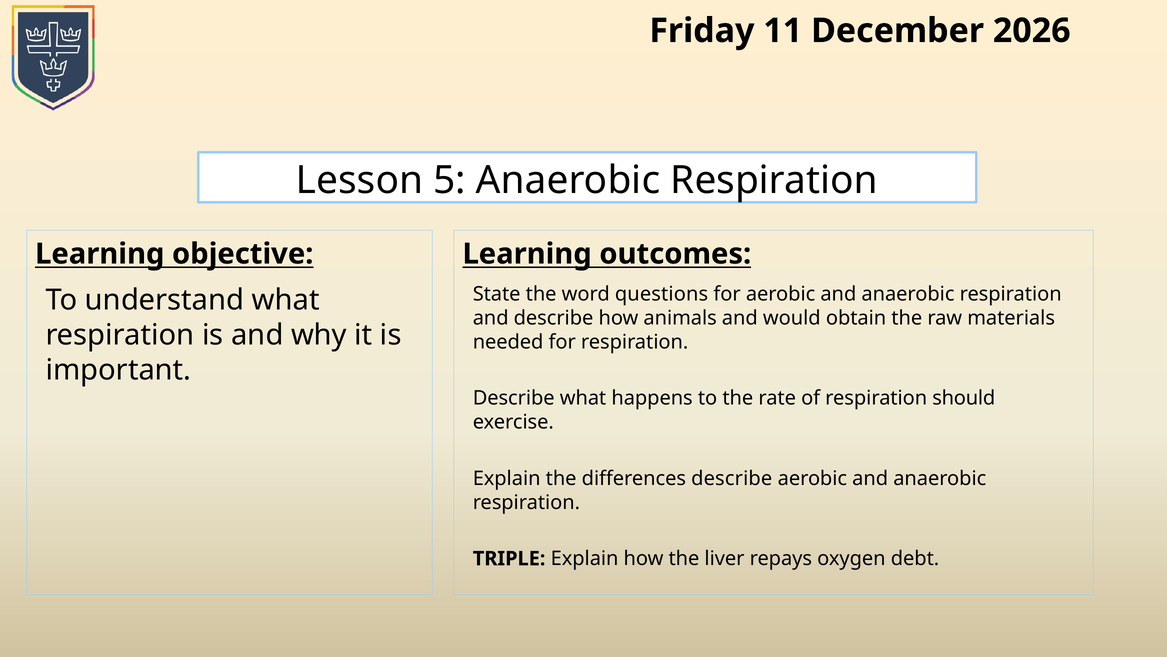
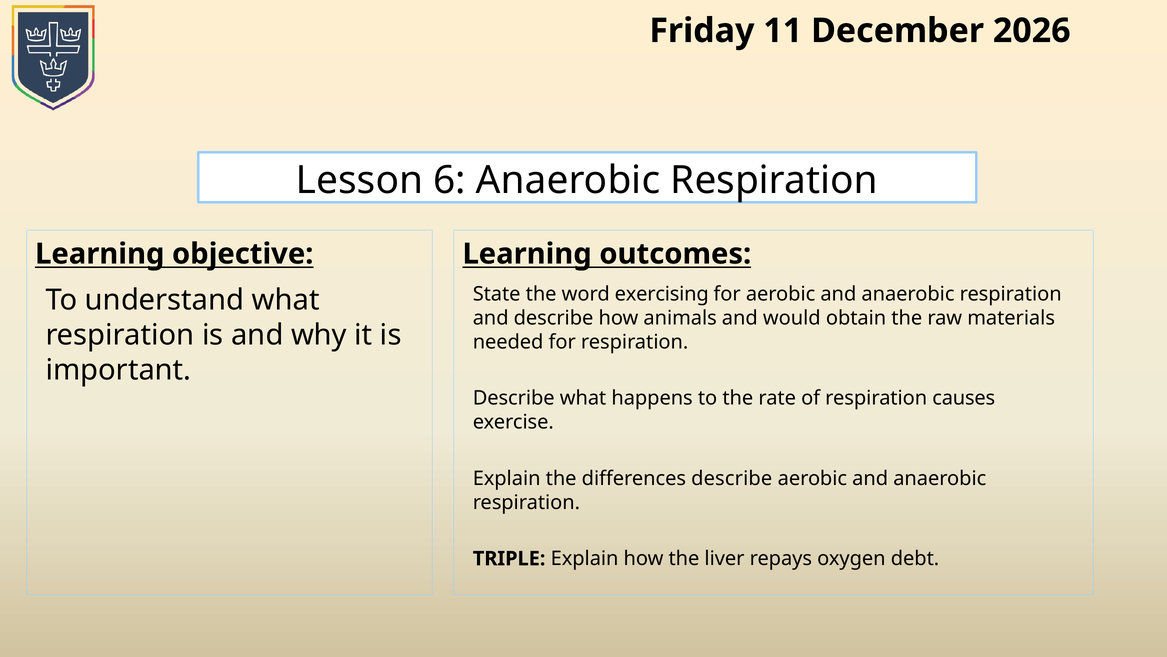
5: 5 -> 6
questions: questions -> exercising
should: should -> causes
